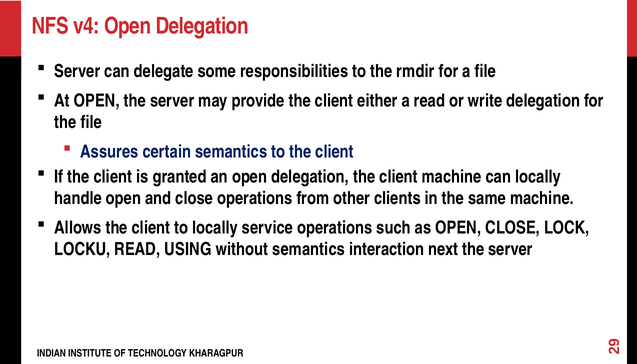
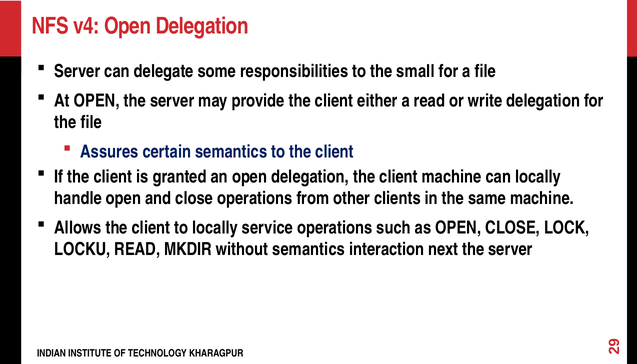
rmdir: rmdir -> small
USING: USING -> MKDIR
